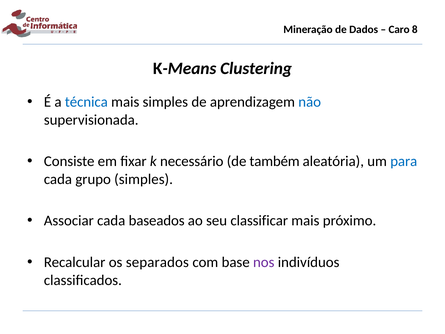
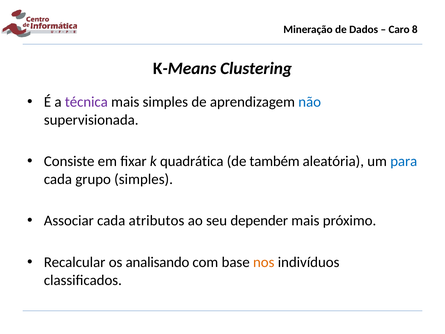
técnica colour: blue -> purple
necessário: necessário -> quadrática
baseados: baseados -> atributos
classificar: classificar -> depender
separados: separados -> analisando
nos colour: purple -> orange
